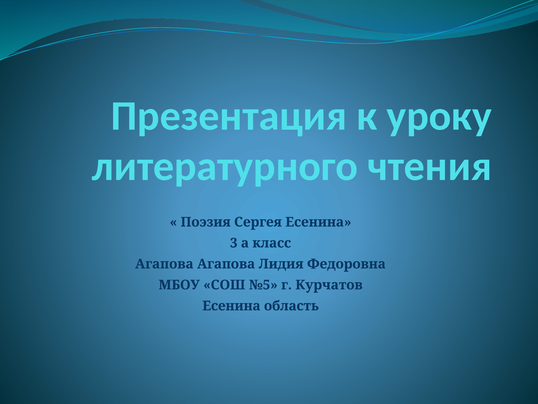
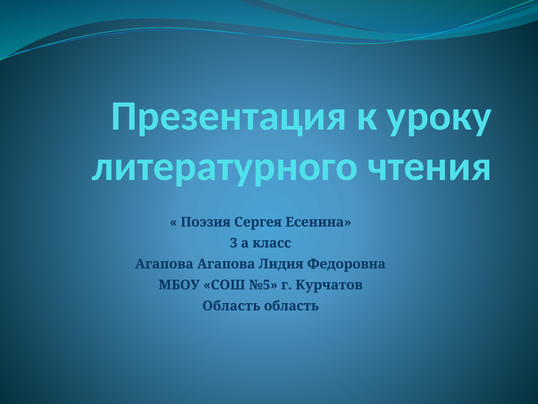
Есенина at (231, 306): Есенина -> Область
